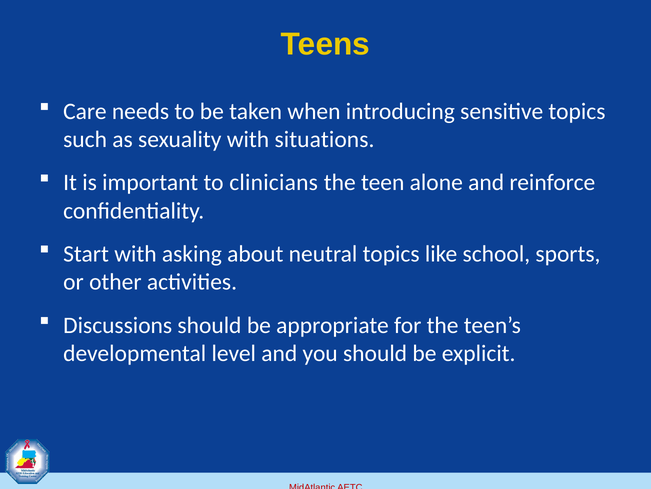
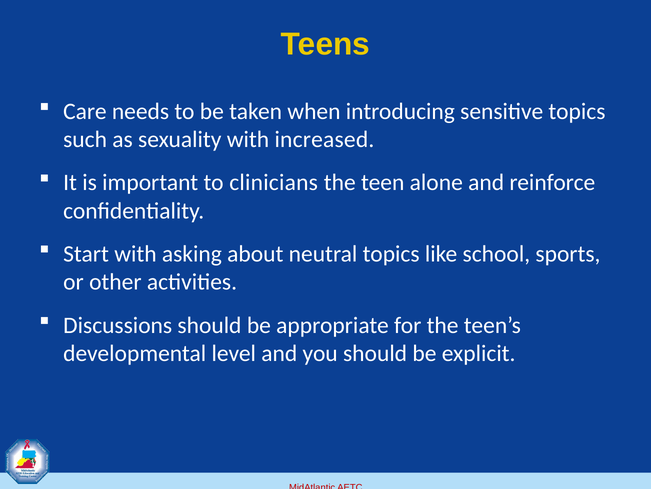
situations: situations -> increased
